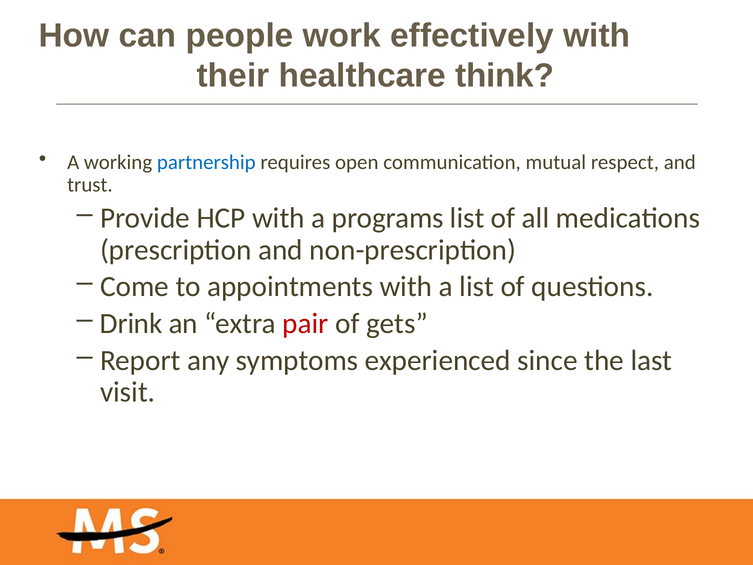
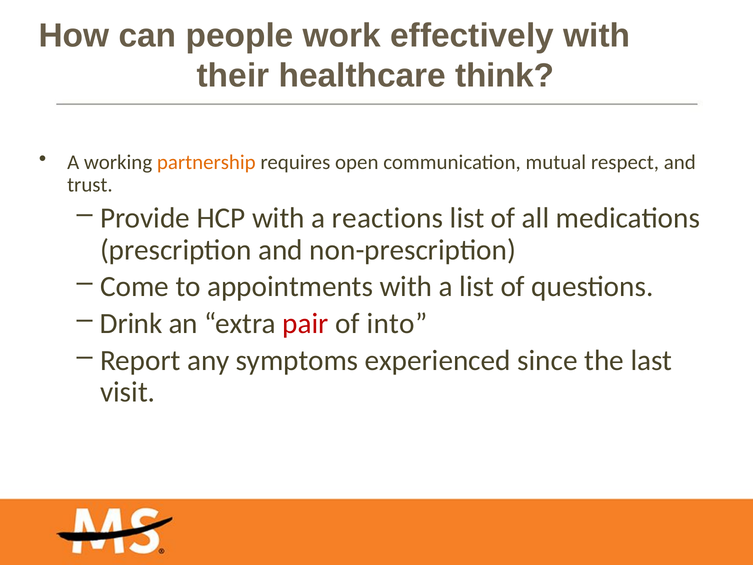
partnership colour: blue -> orange
programs: programs -> reactions
gets: gets -> into
